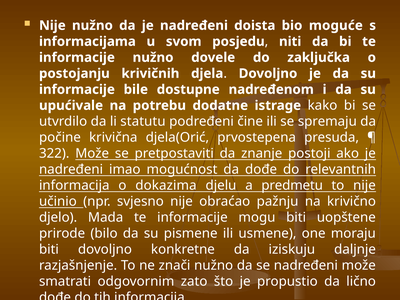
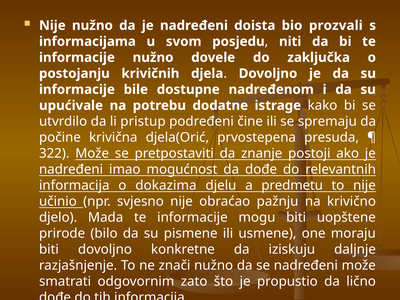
moguće: moguće -> prozvali
statutu: statutu -> pristup
